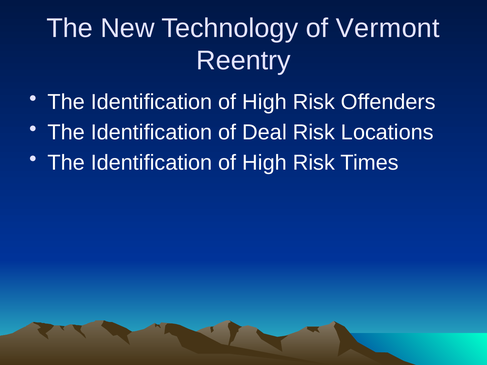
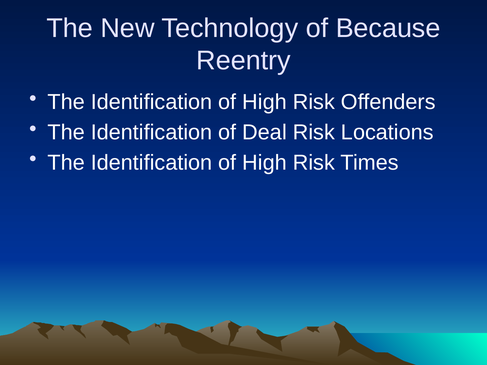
Vermont: Vermont -> Because
